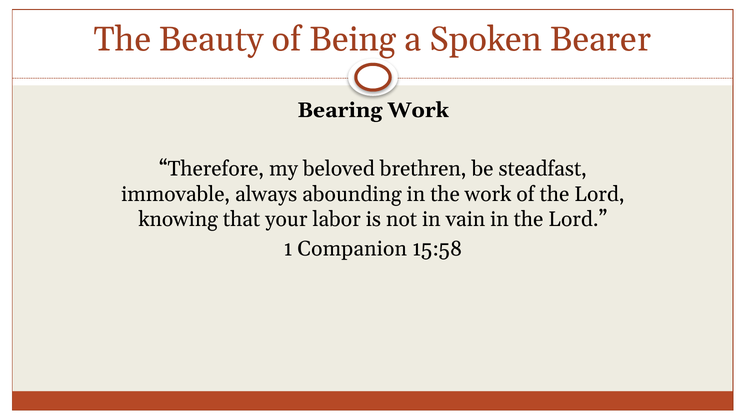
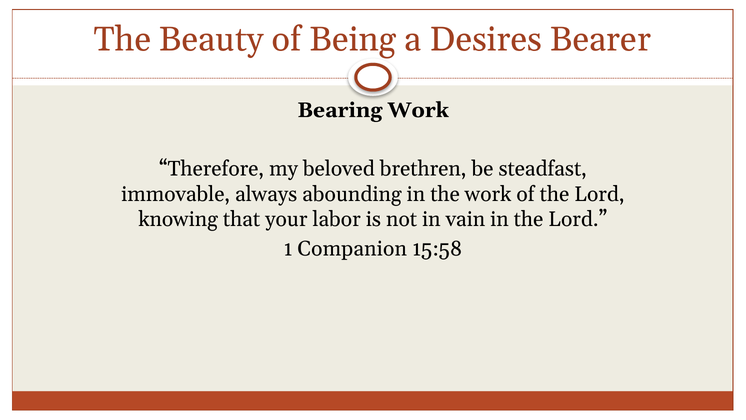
Spoken: Spoken -> Desires
